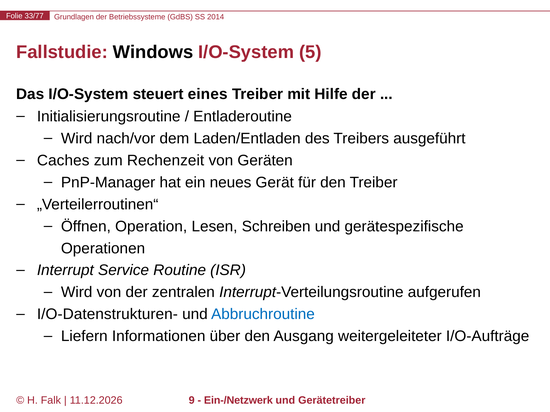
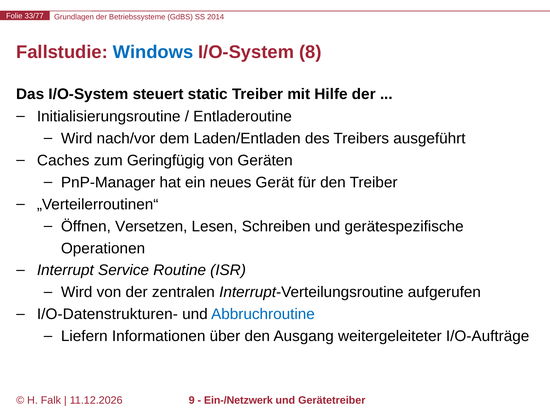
Windows colour: black -> blue
5: 5 -> 8
eines: eines -> static
Rechenzeit: Rechenzeit -> Geringfügig
Operation: Operation -> Versetzen
